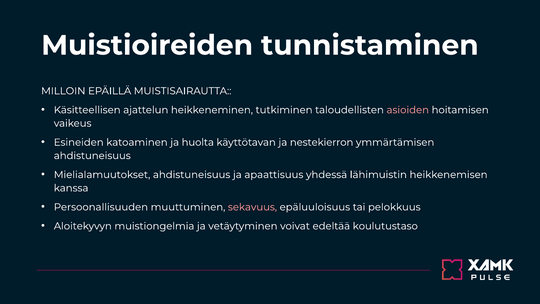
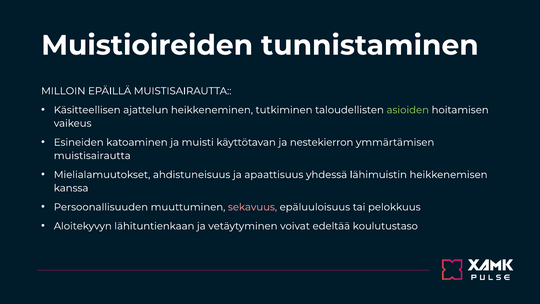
asioiden colour: pink -> light green
huolta: huolta -> muisti
ahdistuneisuus at (92, 156): ahdistuneisuus -> muistisairautta
muistiongelmia: muistiongelmia -> lähituntienkaan
